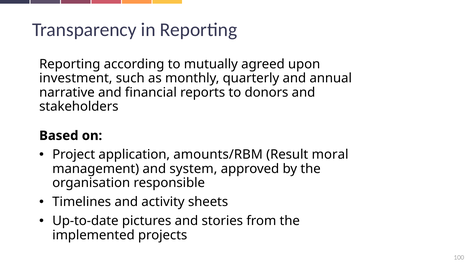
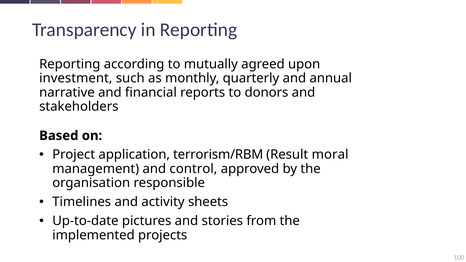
amounts/RBM: amounts/RBM -> terrorism/RBM
system: system -> control
